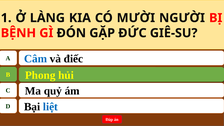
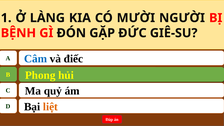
liệt colour: blue -> orange
